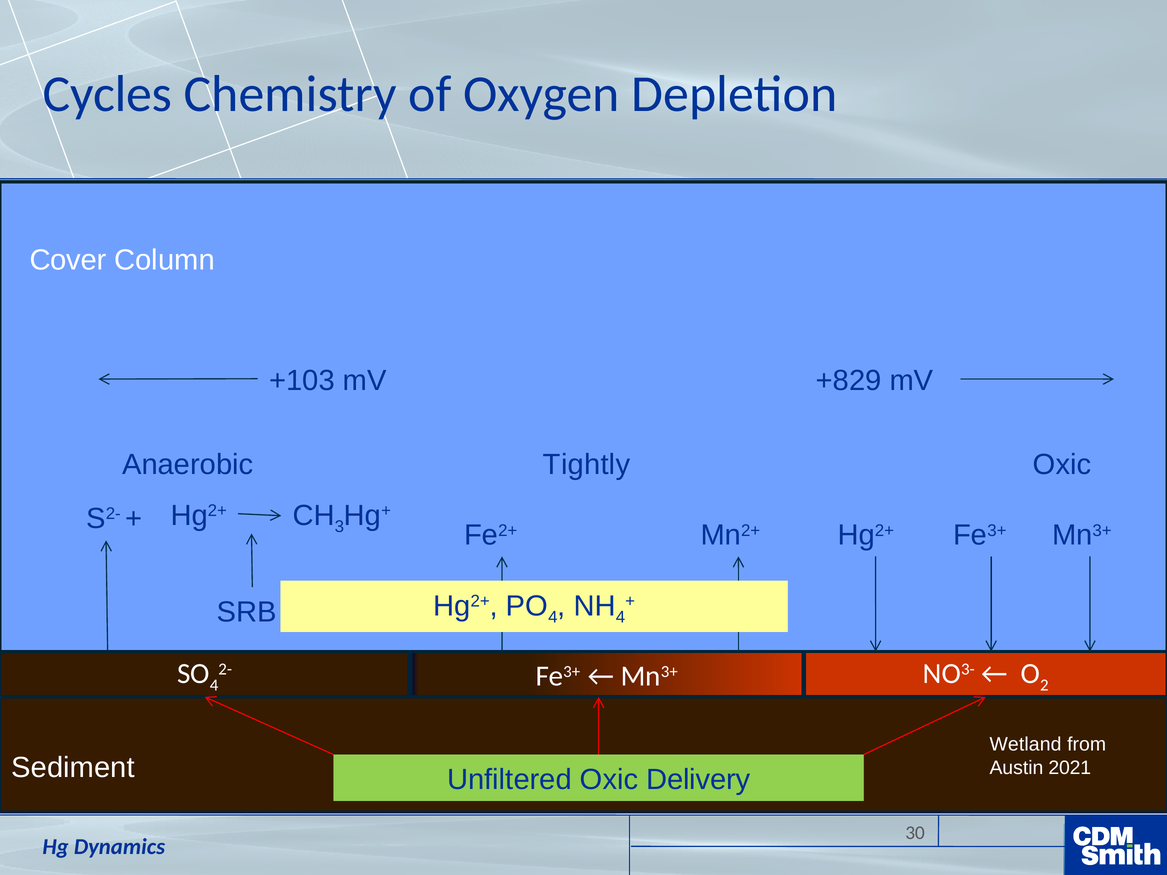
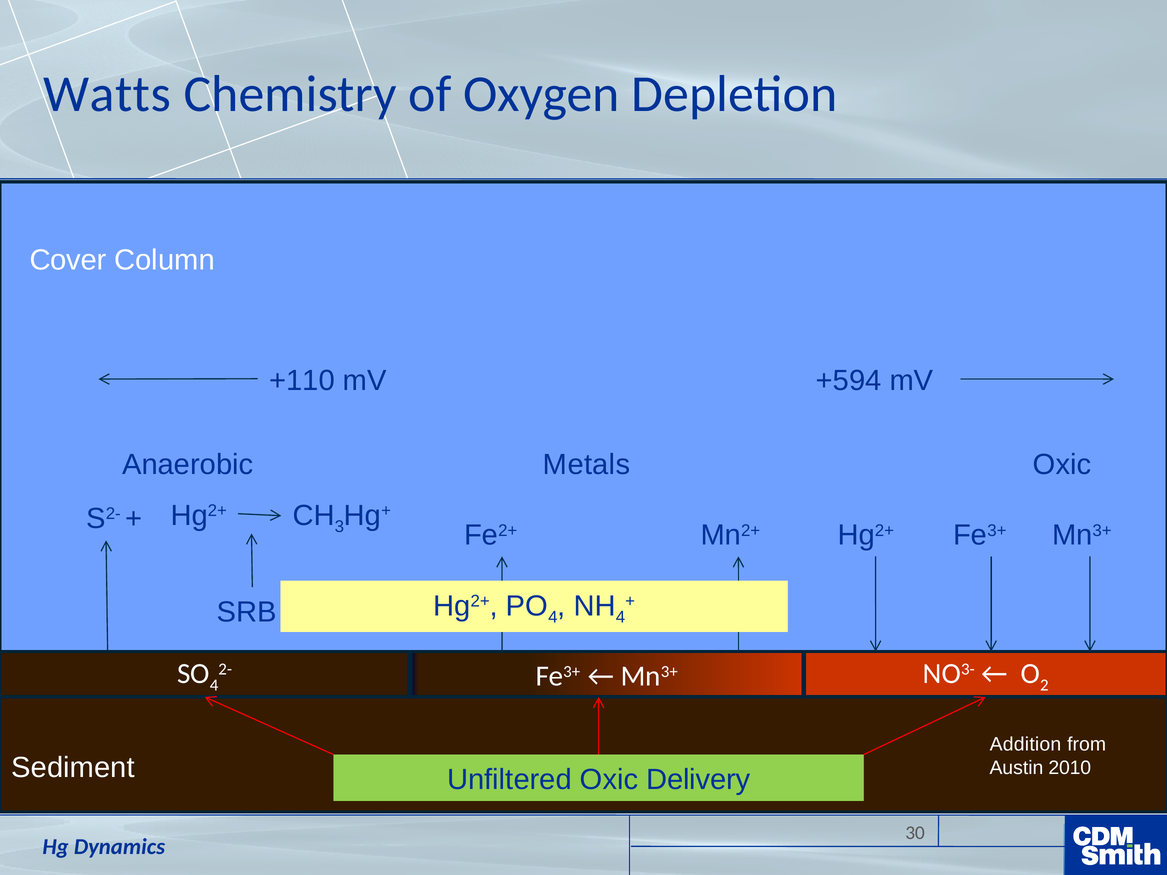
Cycles: Cycles -> Watts
+103: +103 -> +110
+829: +829 -> +594
Tightly: Tightly -> Metals
Wetland: Wetland -> Addition
2021: 2021 -> 2010
